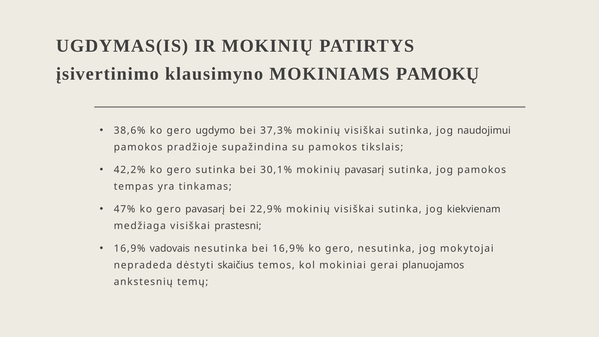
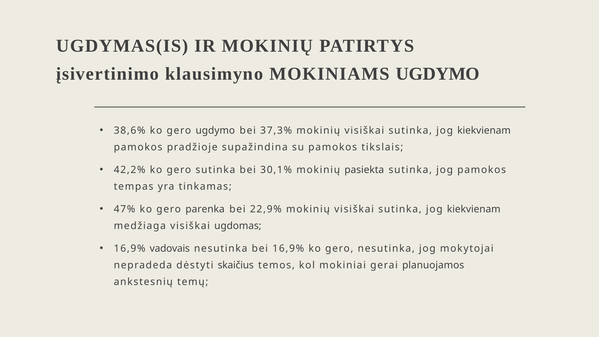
MOKINIAMS PAMOKŲ: PAMOKŲ -> UGDYMO
naudojimui at (484, 130): naudojimui -> kiekvienam
mokinių pavasarį: pavasarį -> pasiekta
gero pavasarį: pavasarį -> parenka
prastesni: prastesni -> ugdomas
